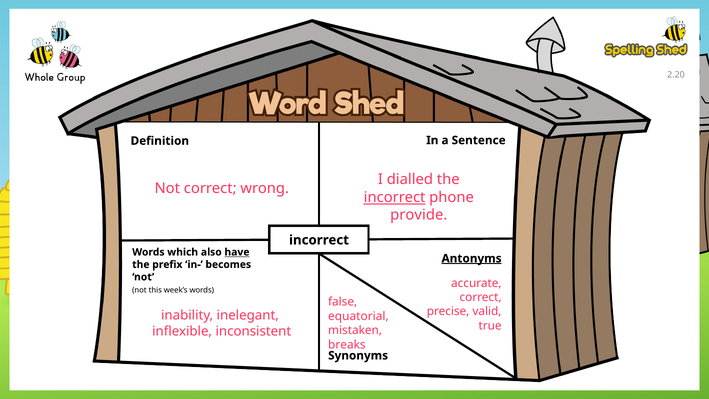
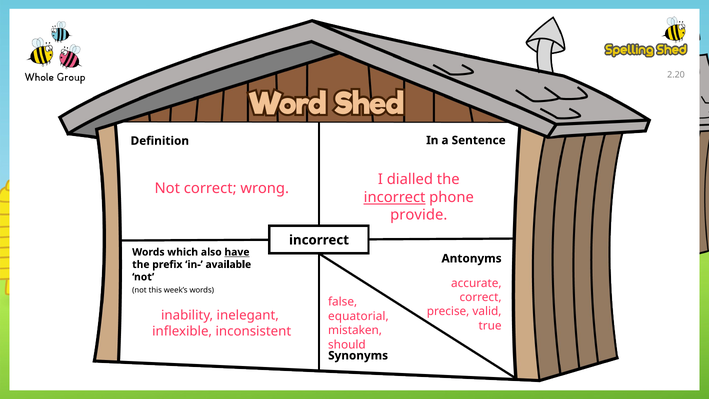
Antonyms underline: present -> none
becomes: becomes -> available
breaks: breaks -> should
